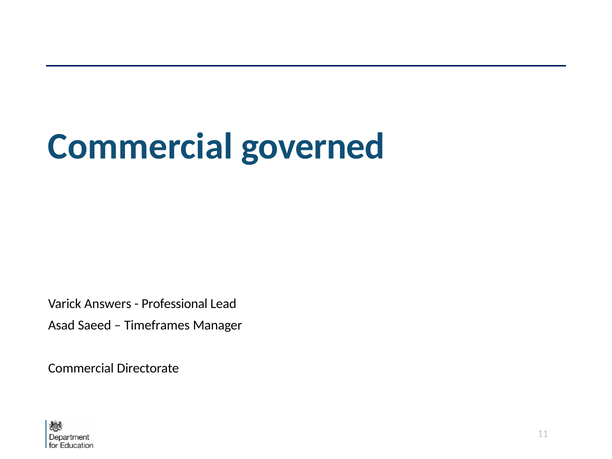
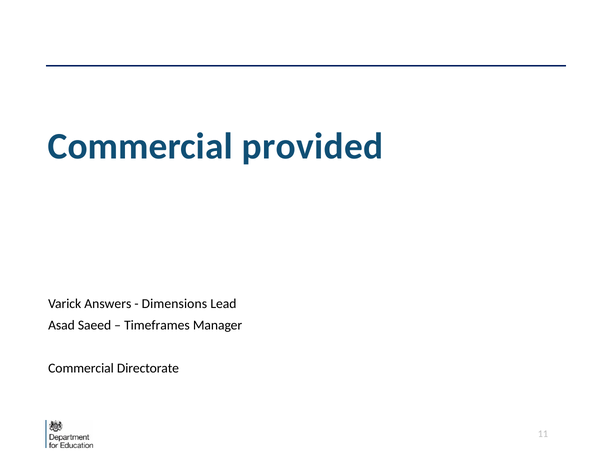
governed: governed -> provided
Professional: Professional -> Dimensions
